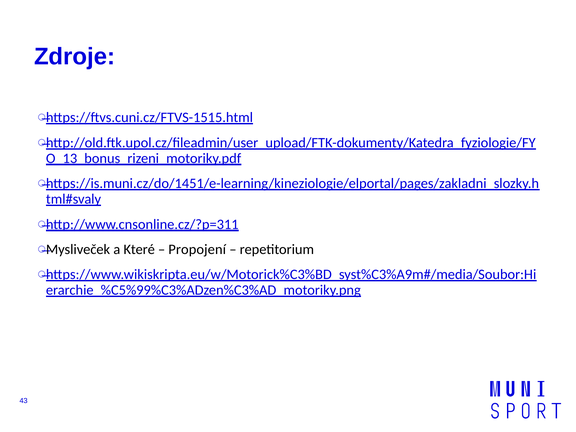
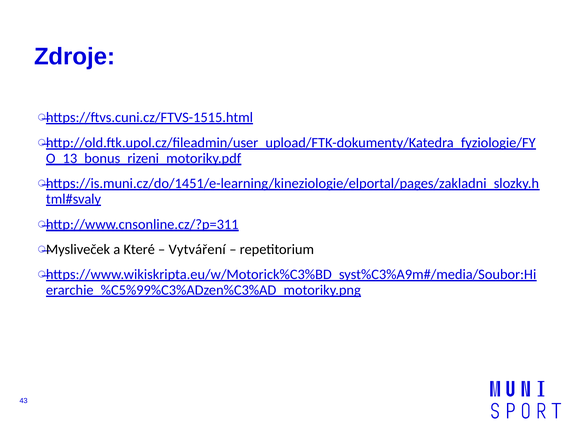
Propojení: Propojení -> Vytváření
